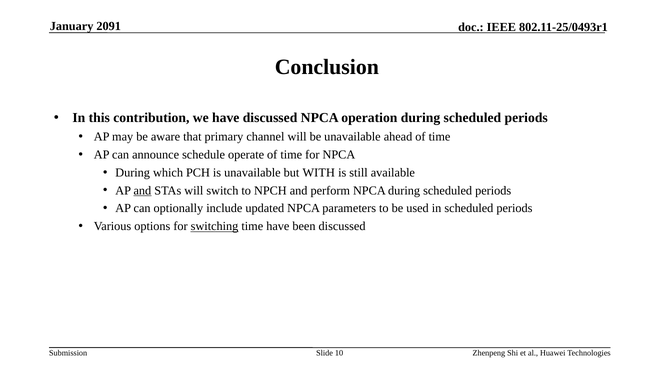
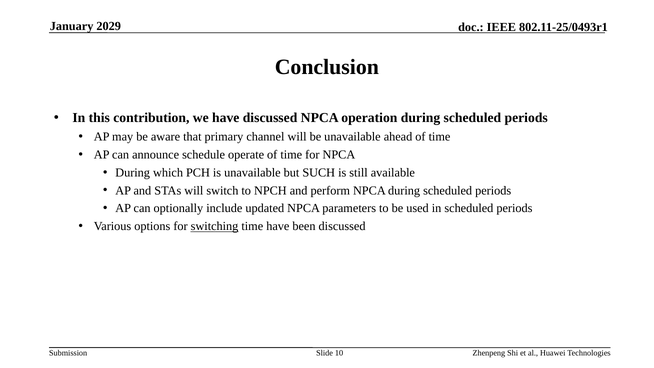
2091: 2091 -> 2029
WITH: WITH -> SUCH
and at (142, 190) underline: present -> none
